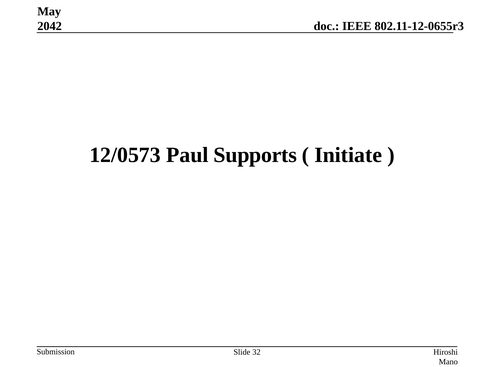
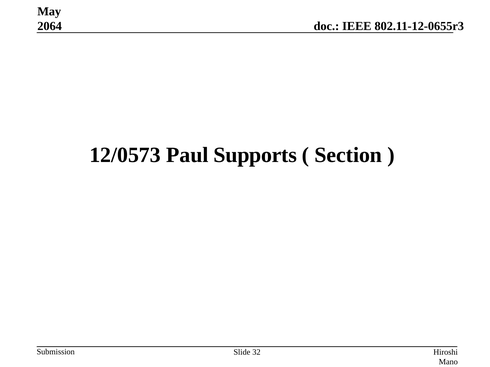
2042: 2042 -> 2064
Initiate: Initiate -> Section
